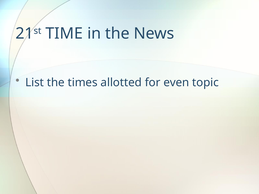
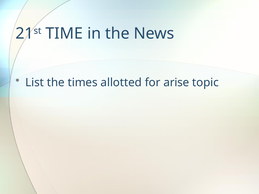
even: even -> arise
